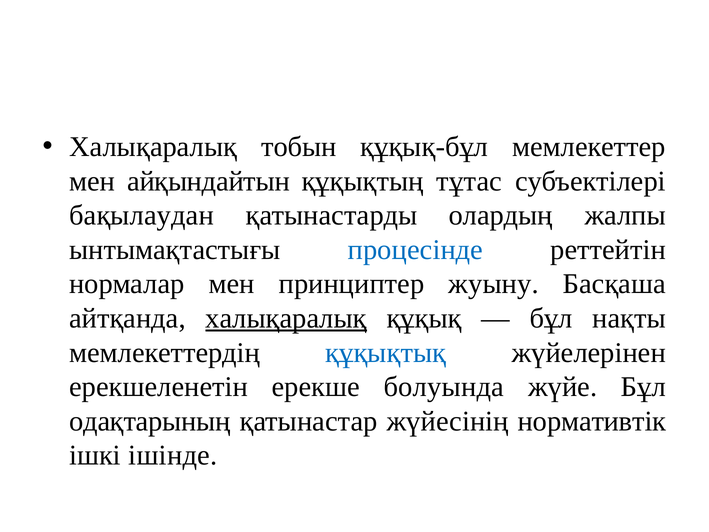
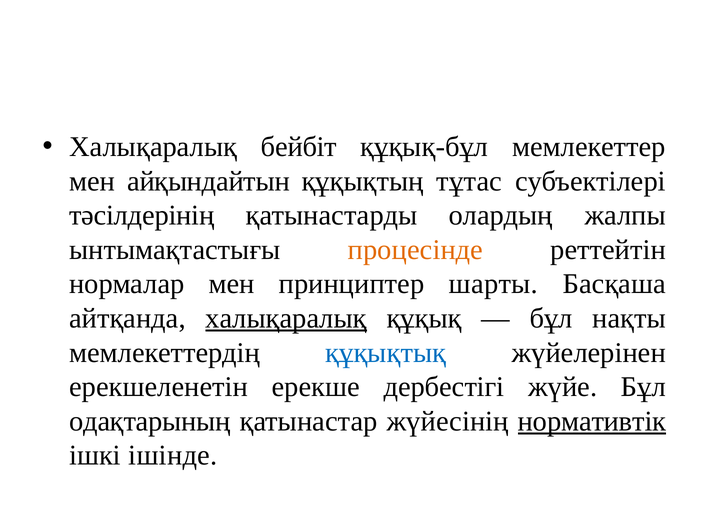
тобын: тобын -> бейбіт
бақылаудан: бақылаудан -> тәсілдерінің
процесінде colour: blue -> orange
жуыну: жуыну -> шарты
болуында: болуында -> дербестігі
нормативтік underline: none -> present
